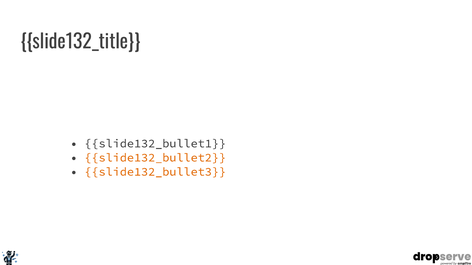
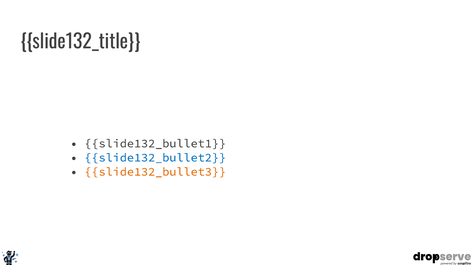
slide132_bullet2 colour: orange -> blue
